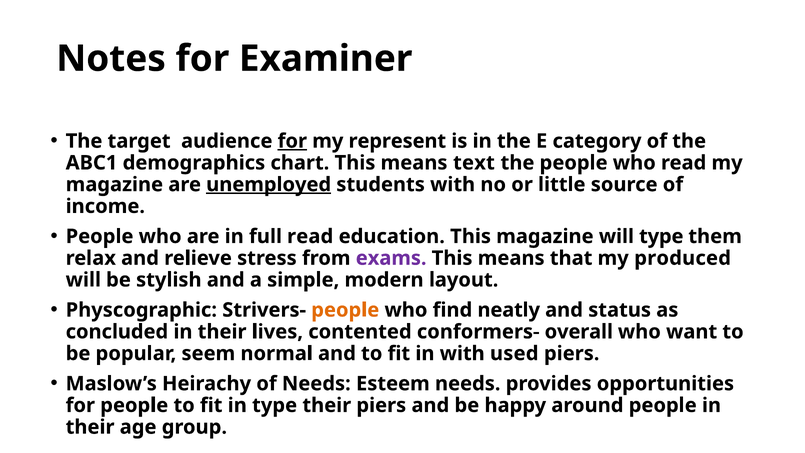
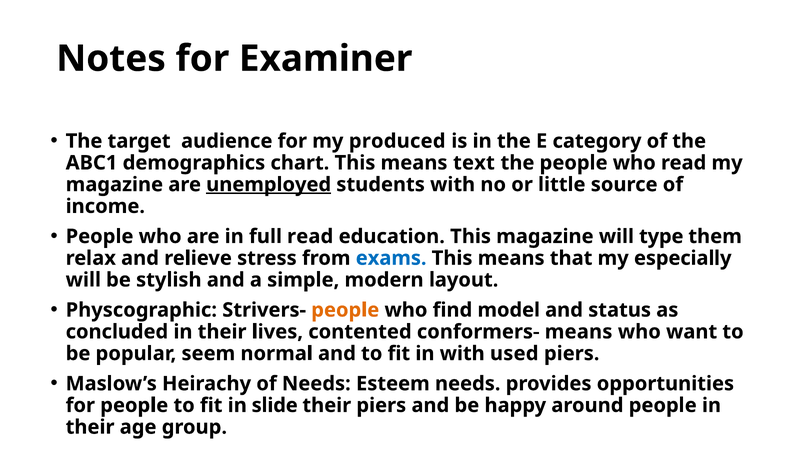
for at (292, 141) underline: present -> none
represent: represent -> produced
exams colour: purple -> blue
produced: produced -> especially
neatly: neatly -> model
conformers- overall: overall -> means
in type: type -> slide
